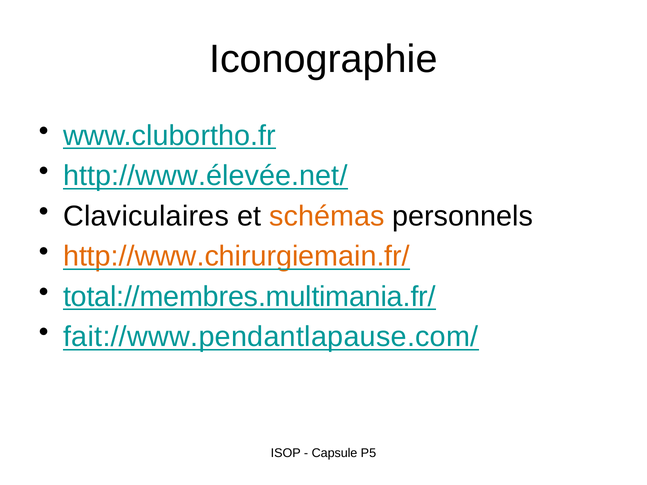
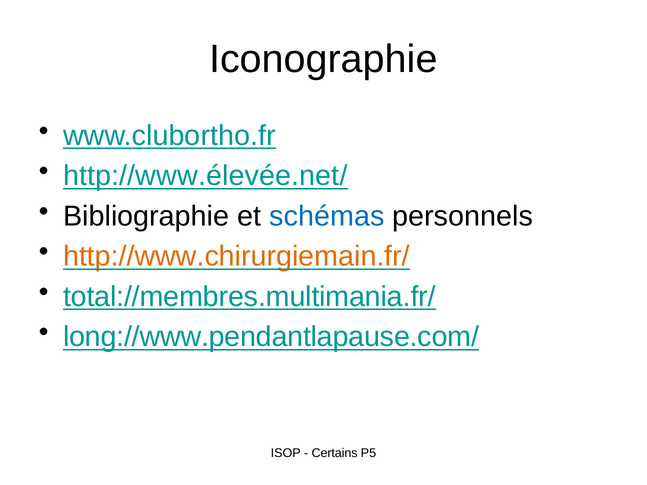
Claviculaires: Claviculaires -> Bibliographie
schémas colour: orange -> blue
fait://www.pendantlapause.com/: fait://www.pendantlapause.com/ -> long://www.pendantlapause.com/
Capsule: Capsule -> Certains
